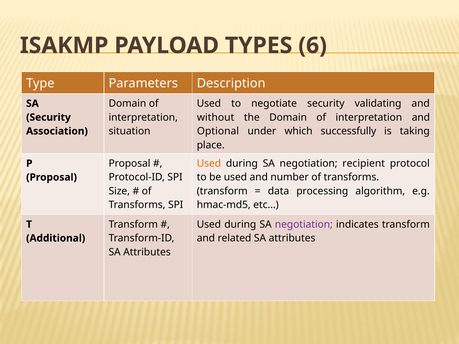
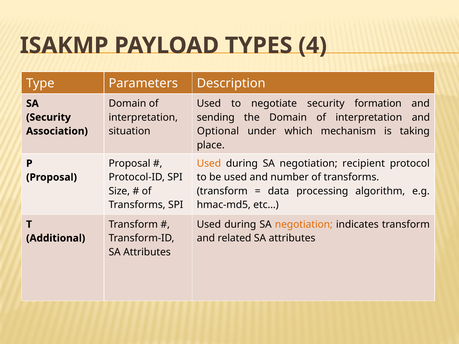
6: 6 -> 4
validating: validating -> formation
without: without -> sending
successfully: successfully -> mechanism
negotiation at (304, 224) colour: purple -> orange
